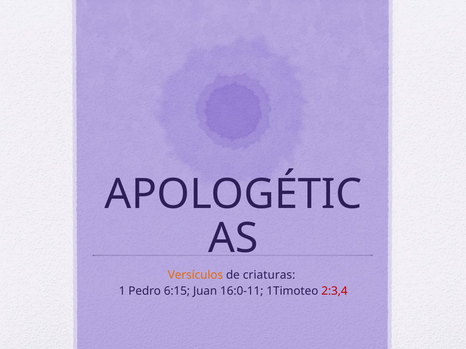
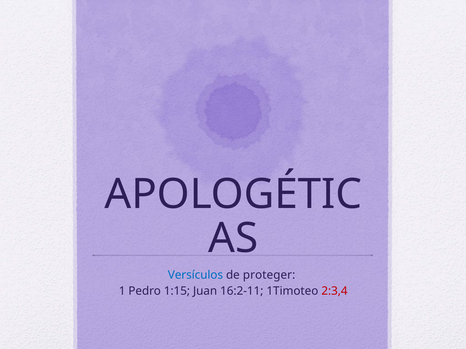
Versículos colour: orange -> blue
criaturas: criaturas -> proteger
6:15: 6:15 -> 1:15
16:0-11: 16:0-11 -> 16:2-11
